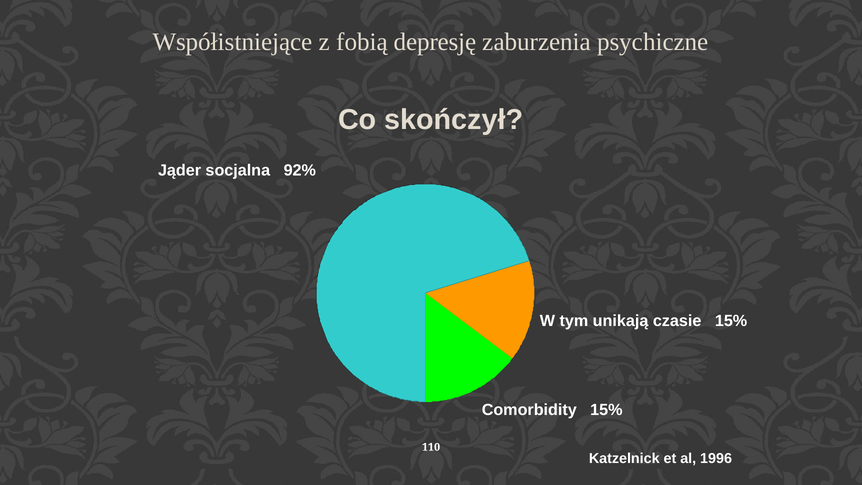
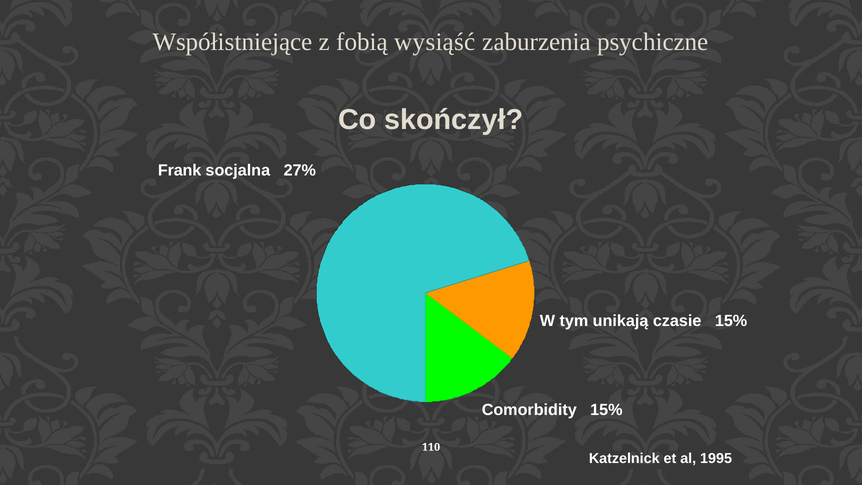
depresję: depresję -> wysiąść
Jąder: Jąder -> Frank
92%: 92% -> 27%
1996: 1996 -> 1995
